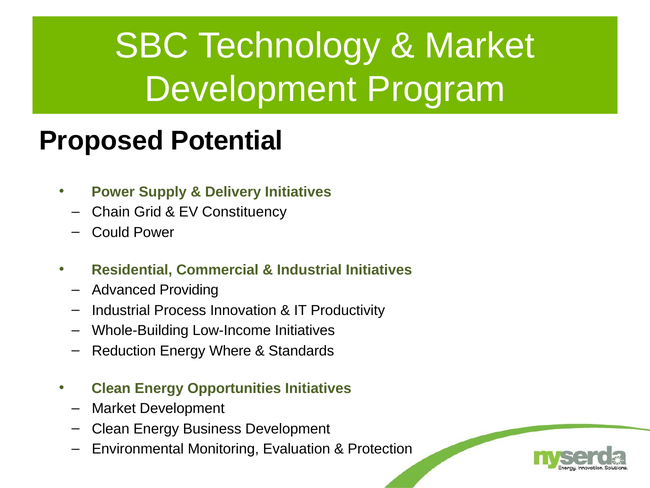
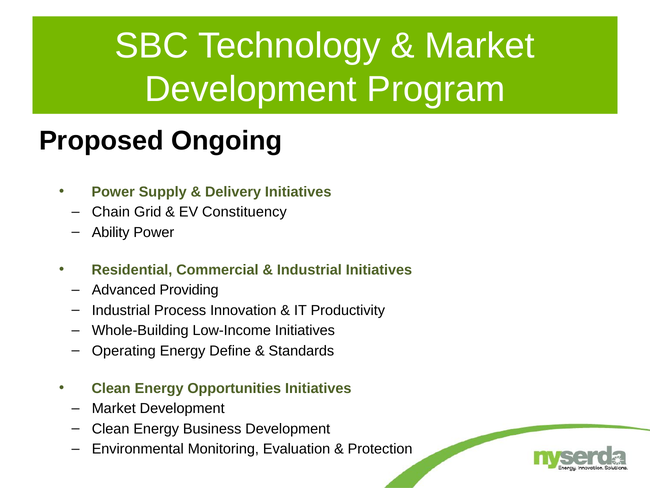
Potential: Potential -> Ongoing
Could: Could -> Ability
Reduction: Reduction -> Operating
Where: Where -> Define
